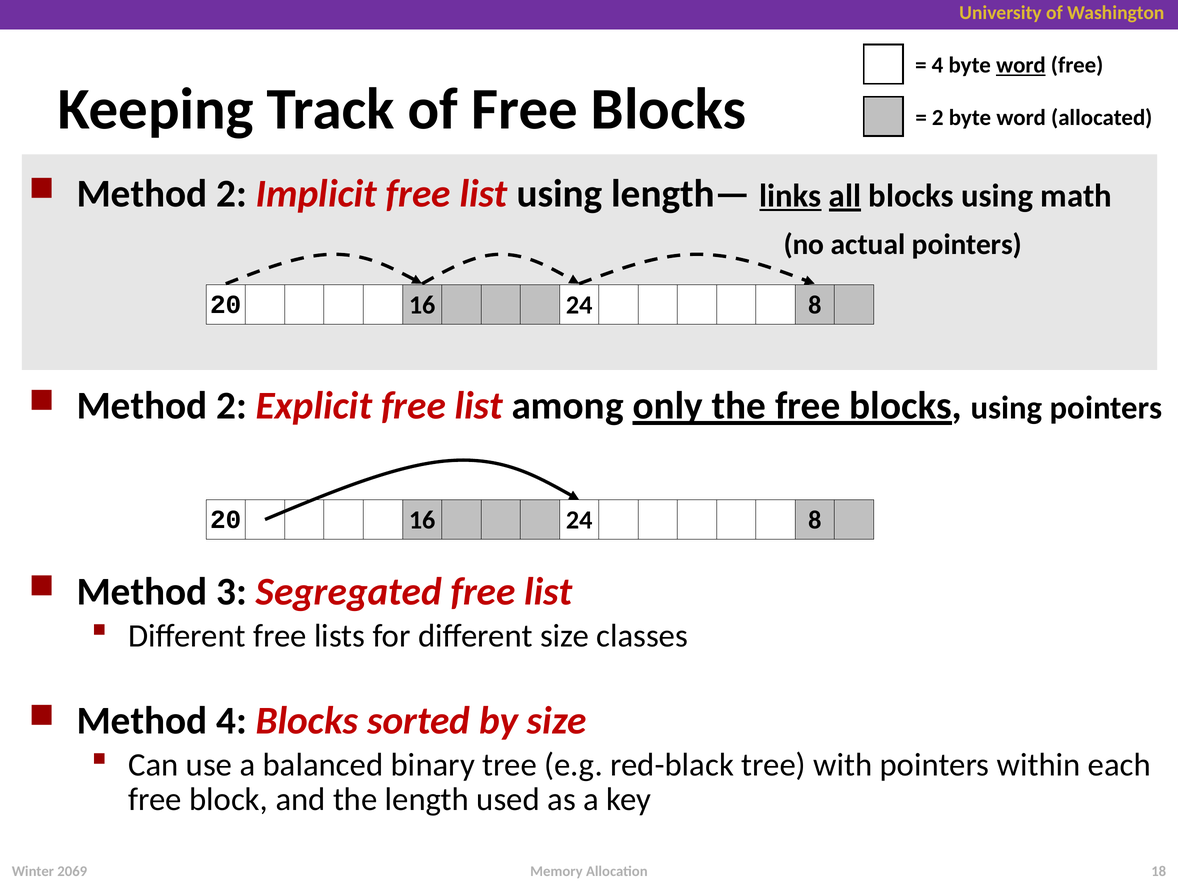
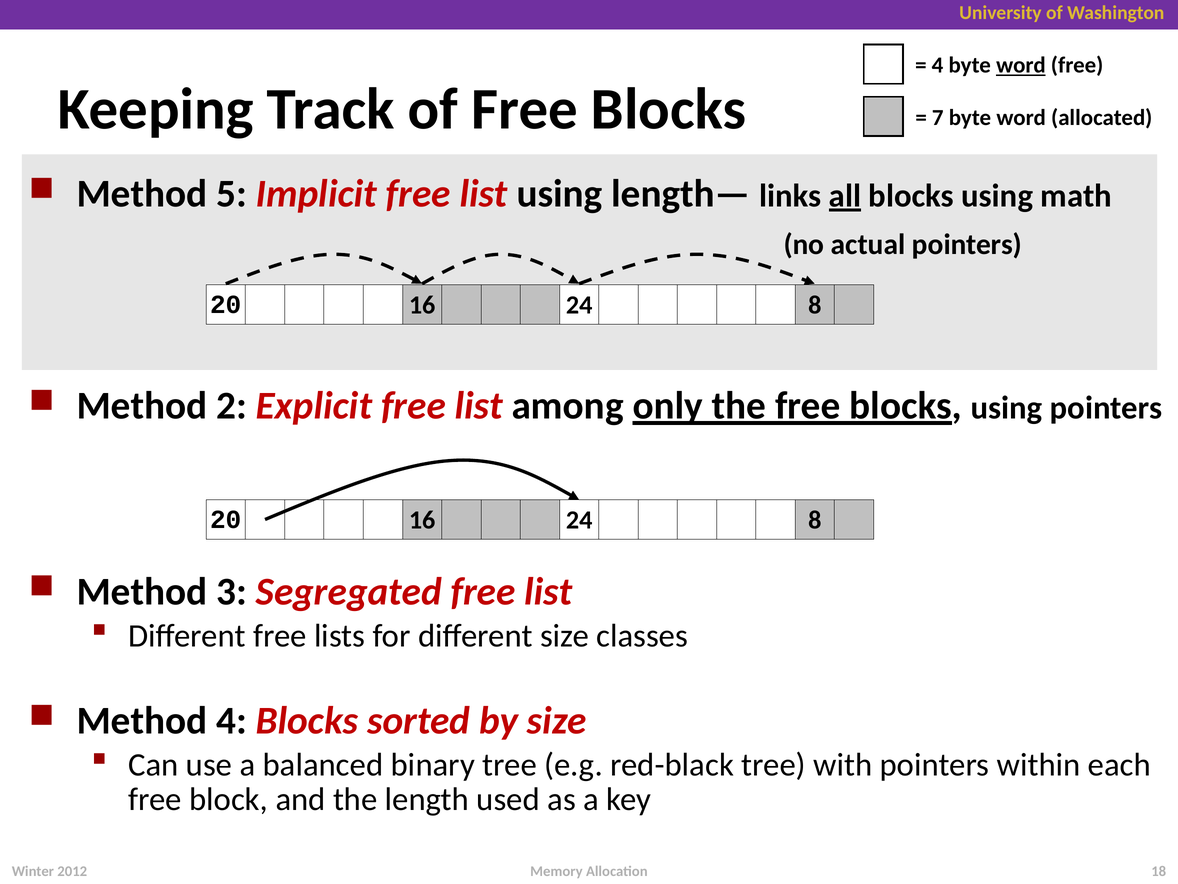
2 at (938, 117): 2 -> 7
2 at (232, 194): 2 -> 5
links underline: present -> none
2069: 2069 -> 2012
